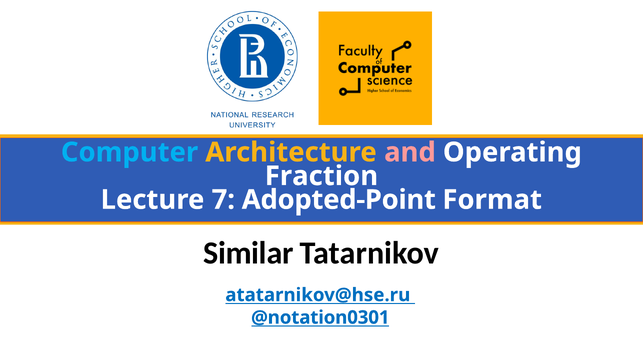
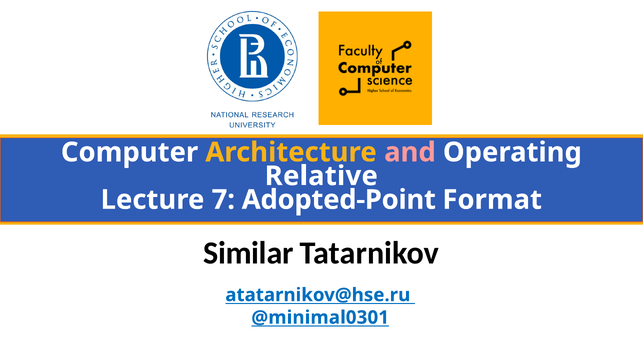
Computer colour: light blue -> white
Fraction: Fraction -> Relative
@notation0301: @notation0301 -> @minimal0301
